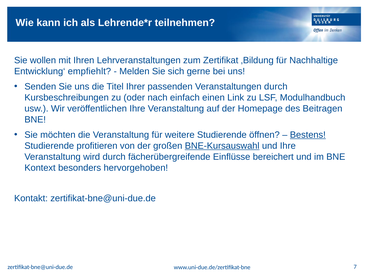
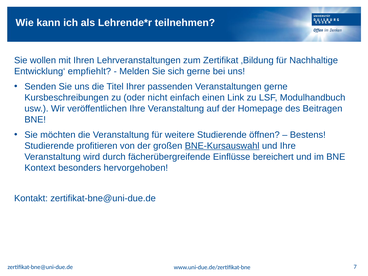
Veranstaltungen durch: durch -> gerne
nach: nach -> nicht
Bestens underline: present -> none
